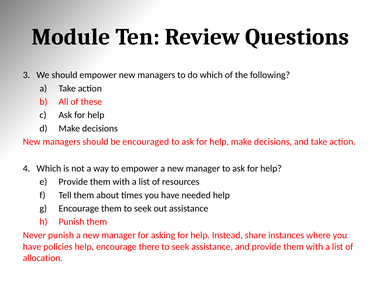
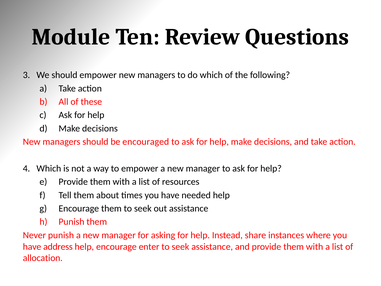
policies: policies -> address
there: there -> enter
